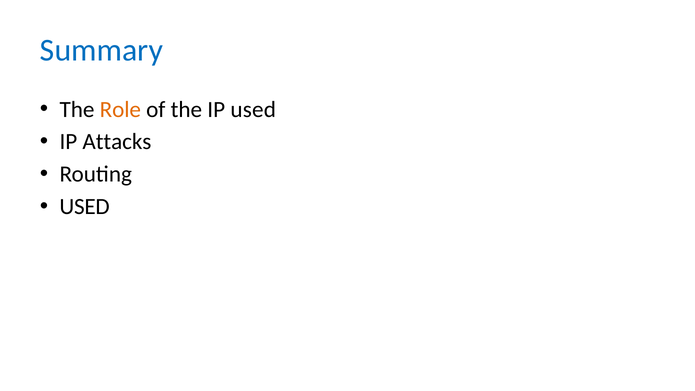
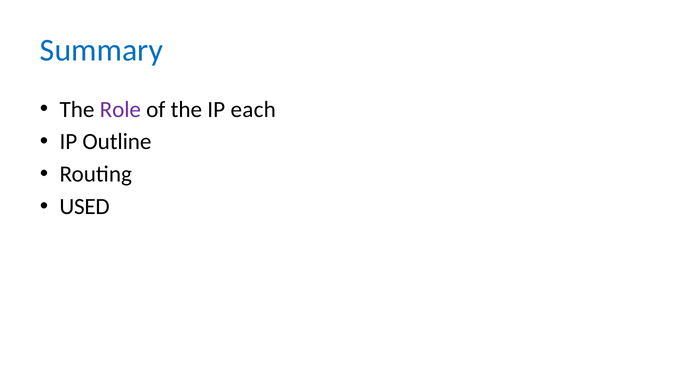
Role colour: orange -> purple
IP used: used -> each
Attacks: Attacks -> Outline
